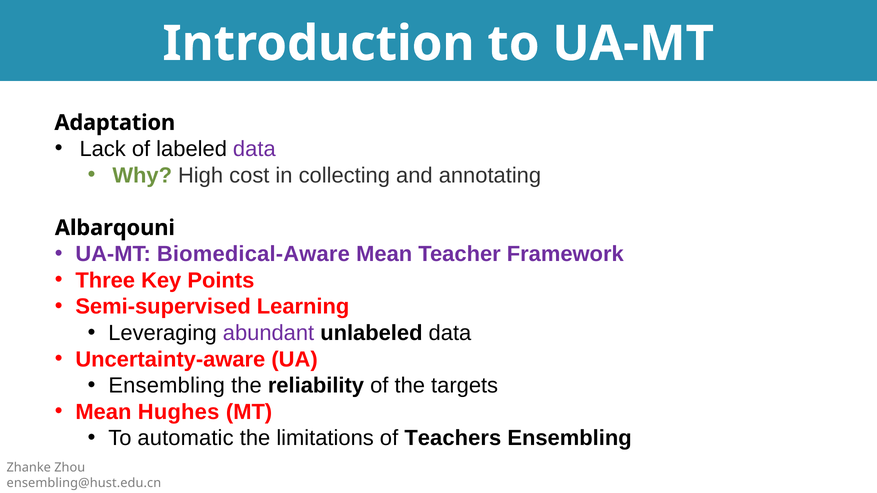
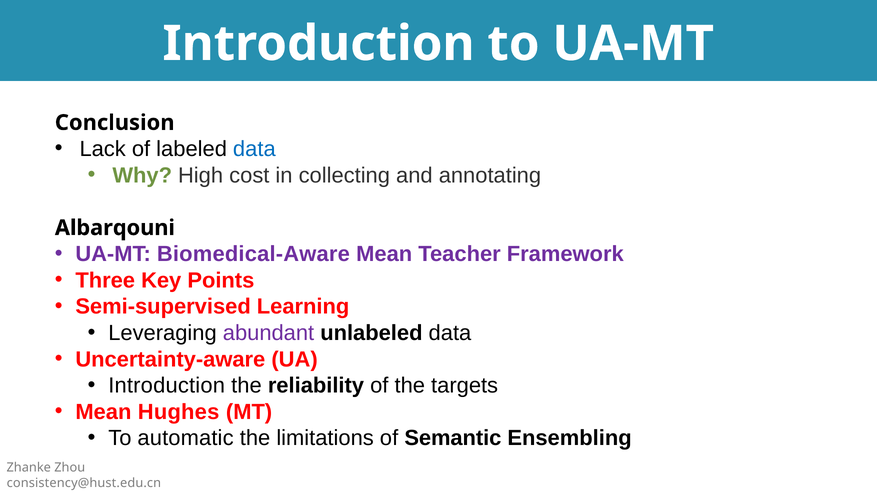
Adaptation: Adaptation -> Conclusion
data at (254, 149) colour: purple -> blue
Ensembling at (167, 386): Ensembling -> Introduction
Teachers: Teachers -> Semantic
ensembling@hust.edu.cn: ensembling@hust.edu.cn -> consistency@hust.edu.cn
